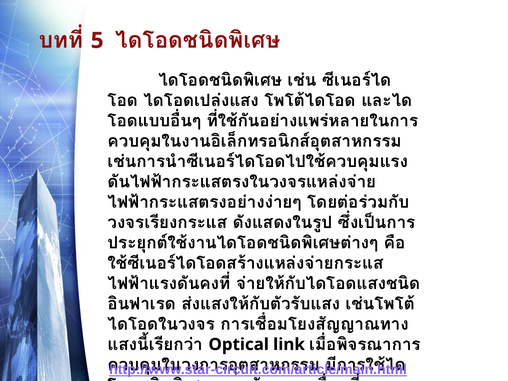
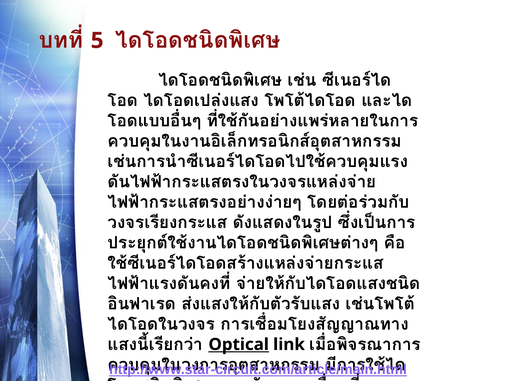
Optical underline: none -> present
